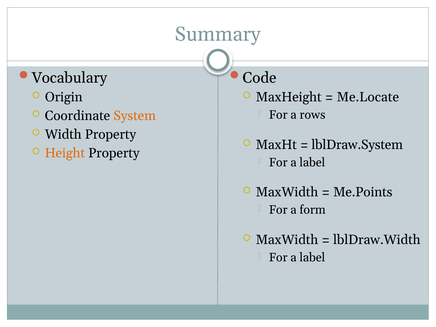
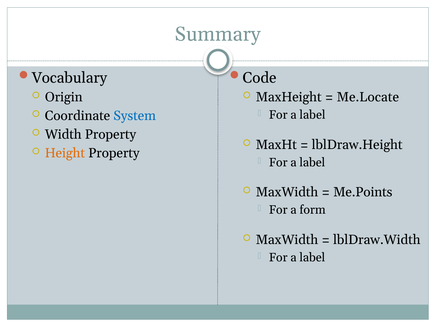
rows at (313, 115): rows -> label
System colour: orange -> blue
lblDraw.System: lblDraw.System -> lblDraw.Height
